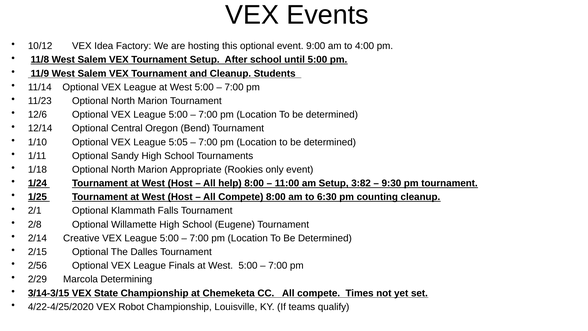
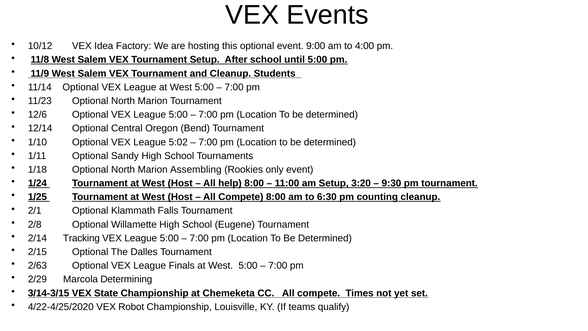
5:05: 5:05 -> 5:02
Appropriate: Appropriate -> Assembling
3:82: 3:82 -> 3:20
Creative: Creative -> Tracking
2/56: 2/56 -> 2/63
